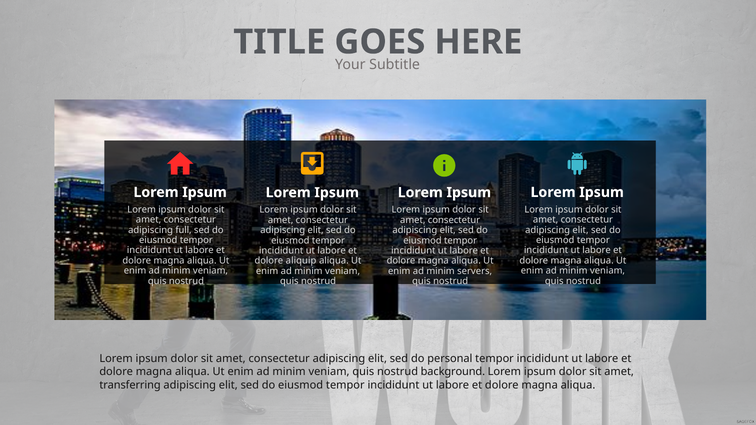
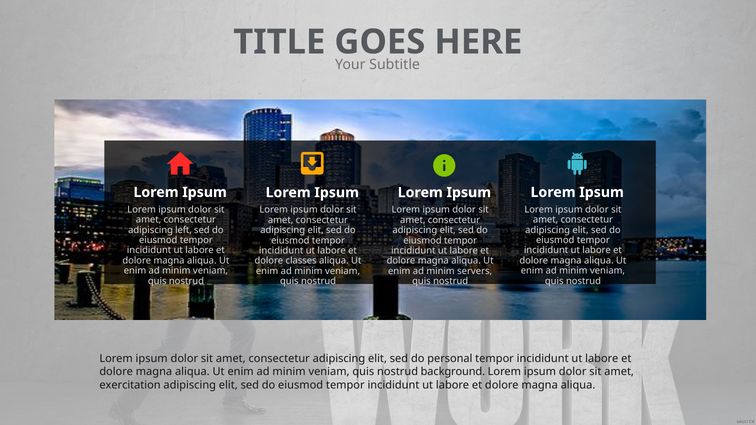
full: full -> left
aliquip: aliquip -> classes
transferring: transferring -> exercitation
